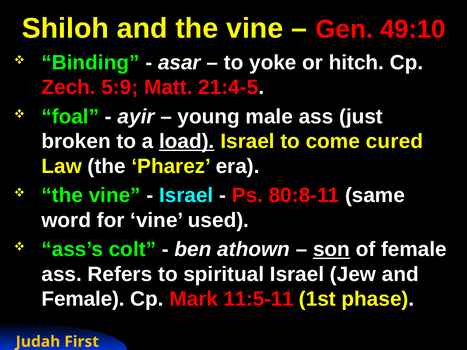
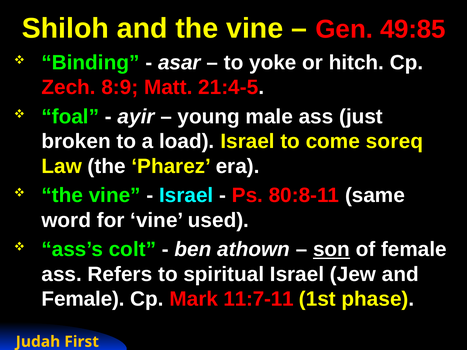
49:10: 49:10 -> 49:85
5:9: 5:9 -> 8:9
load underline: present -> none
cured: cured -> soreq
11:5-11: 11:5-11 -> 11:7-11
